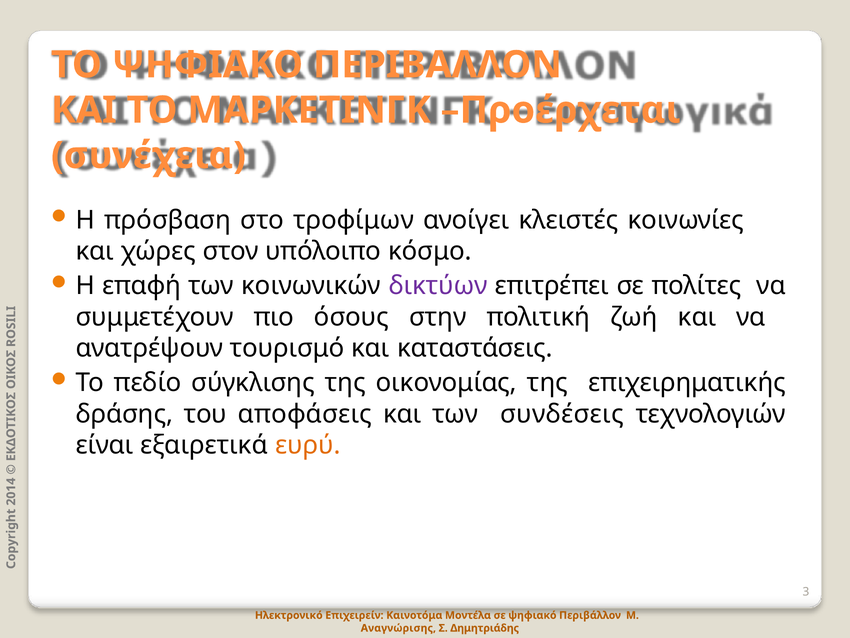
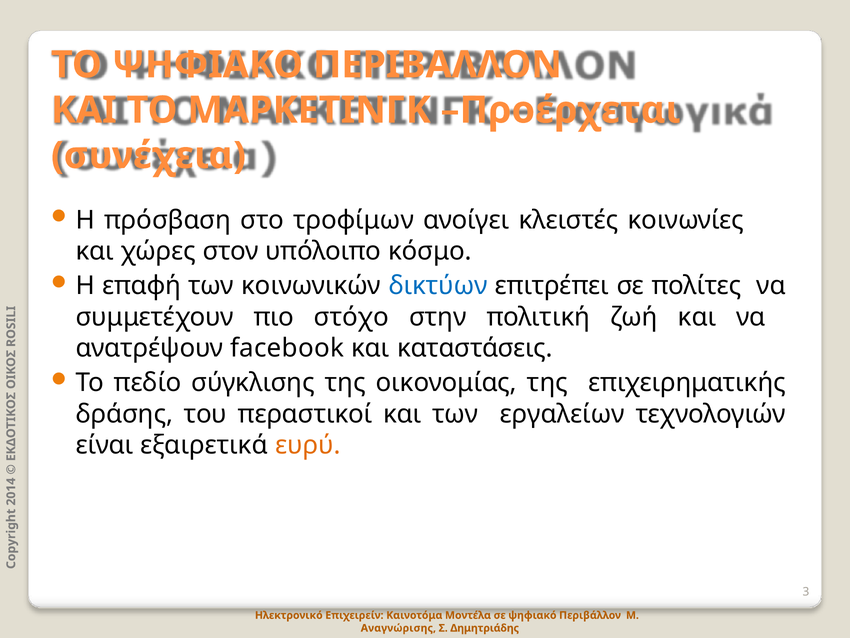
δικτύων colour: purple -> blue
όσους: όσους -> στόχο
τουρισμό: τουρισμό -> facebook
αποφάσεις: αποφάσεις -> περαστικοί
συνδέσεις: συνδέσεις -> εργαλείων
